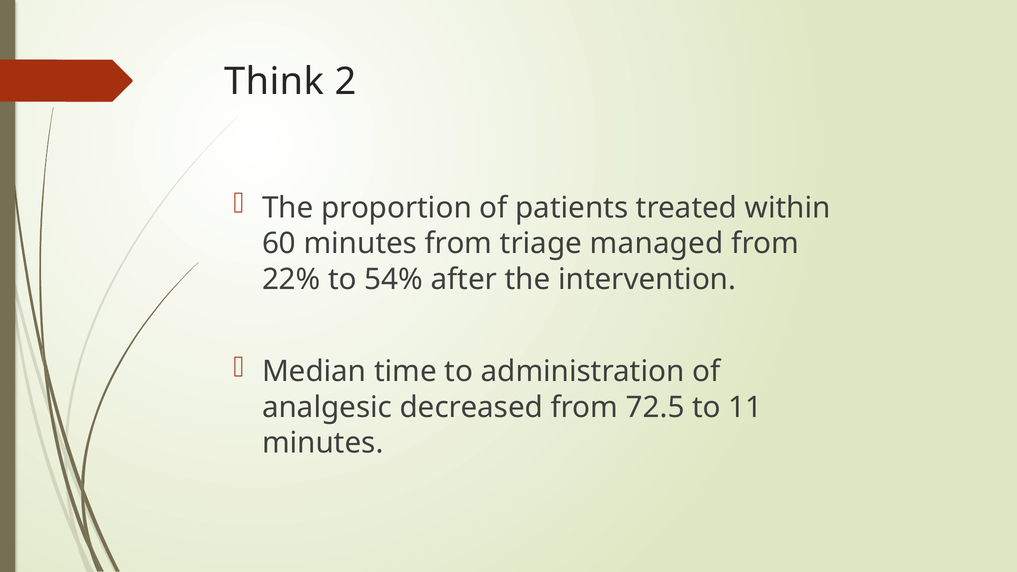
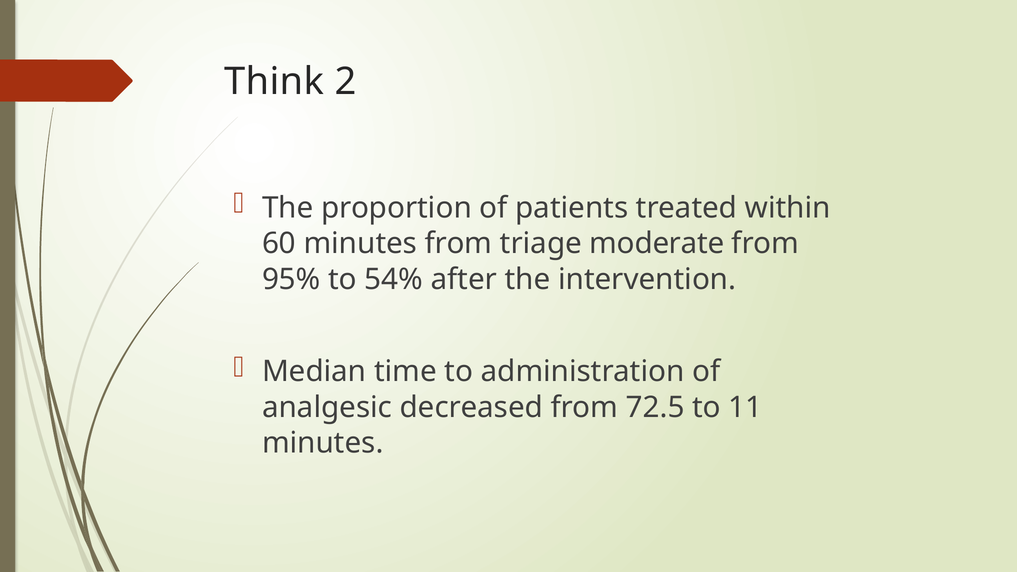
managed: managed -> moderate
22%: 22% -> 95%
